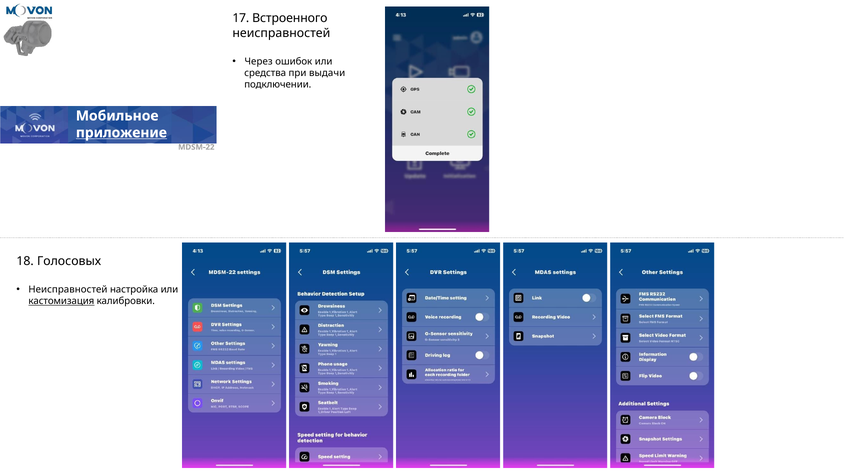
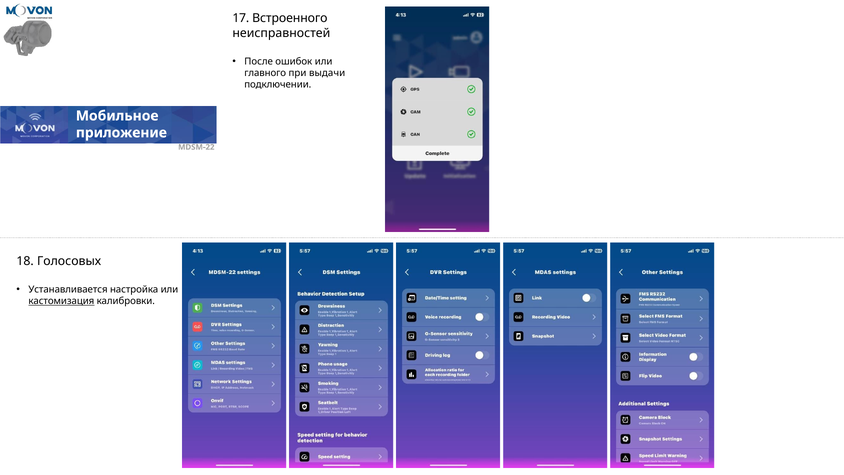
Через: Через -> После
средства: средства -> главного
приложение underline: present -> none
Неисправностей at (68, 289): Неисправностей -> Устанавливается
